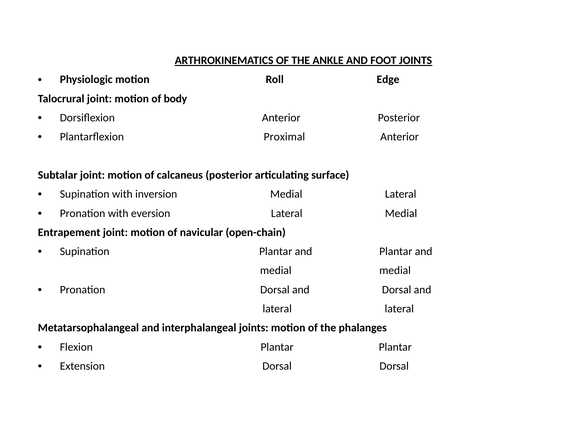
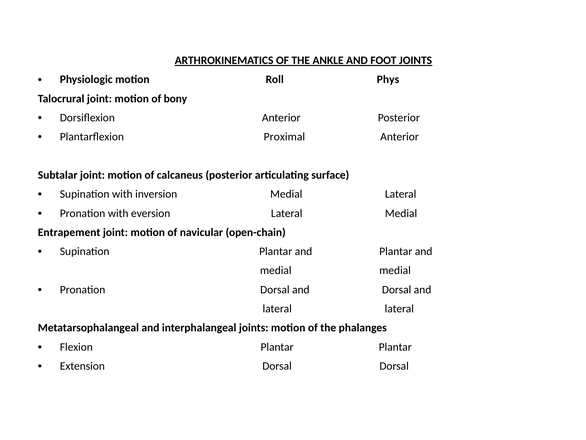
Edge: Edge -> Phys
body: body -> bony
